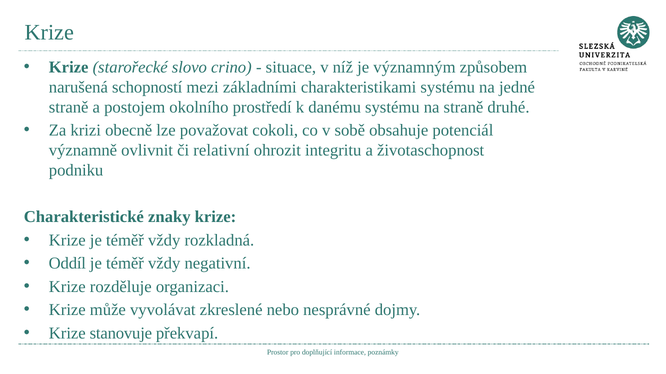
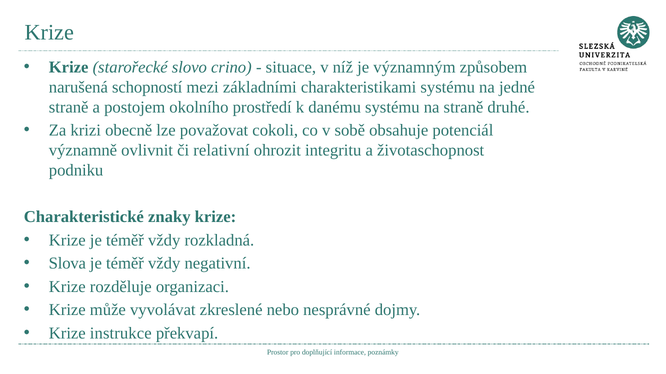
Oddíl: Oddíl -> Slova
stanovuje: stanovuje -> instrukce
